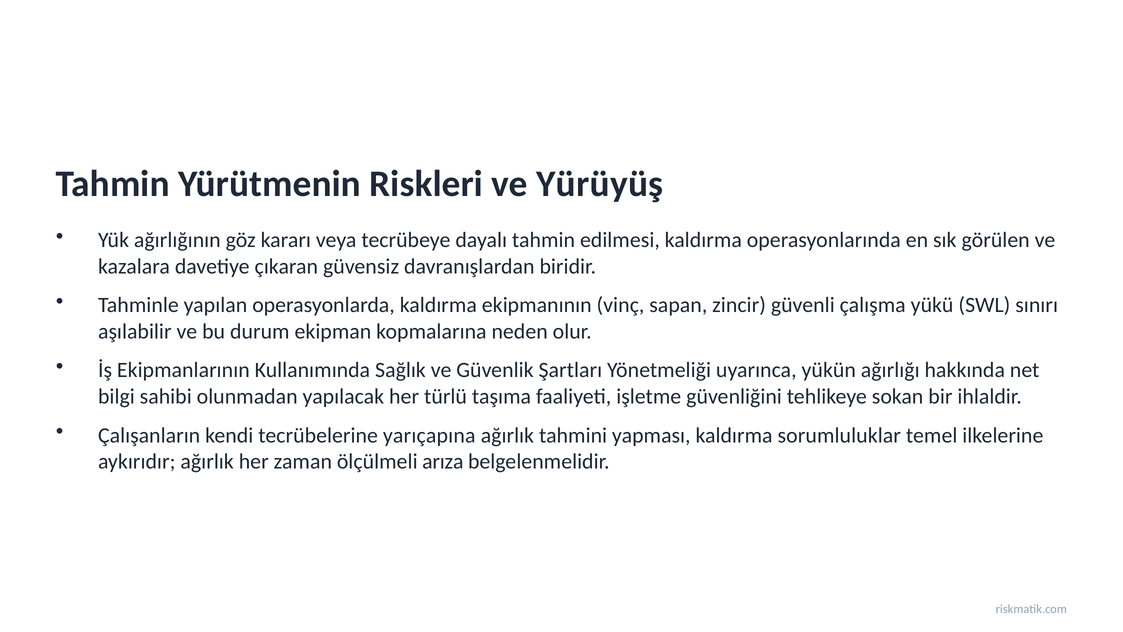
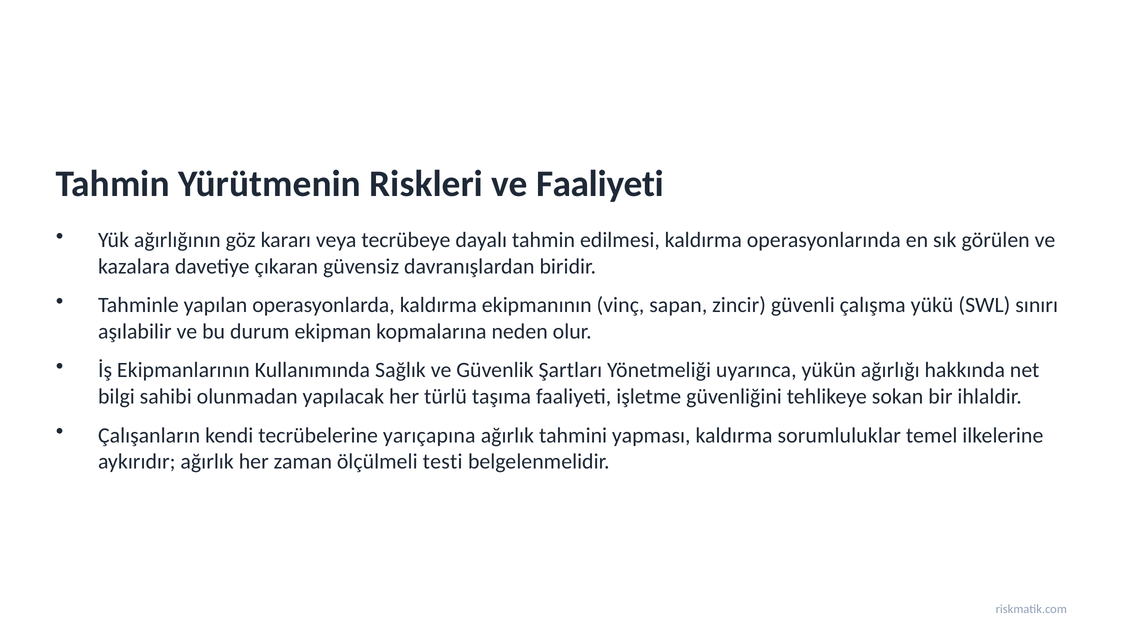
ve Yürüyüş: Yürüyüş -> Faaliyeti
arıza: arıza -> testi
